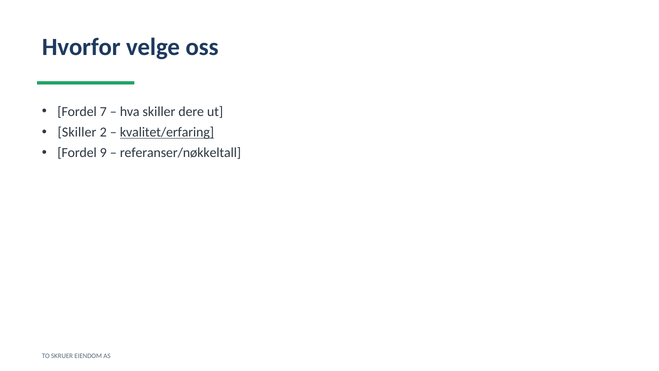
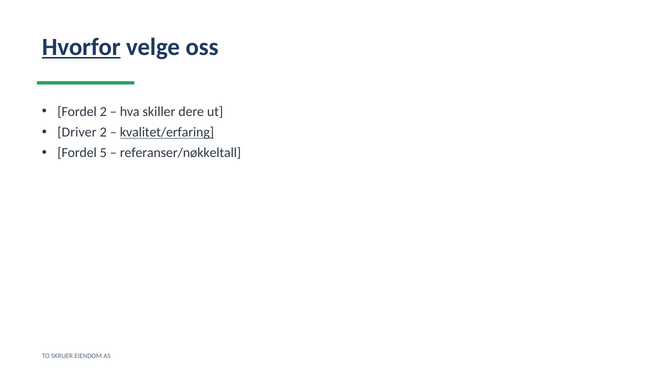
Hvorfor underline: none -> present
Fordel 7: 7 -> 2
Skiller at (77, 132): Skiller -> Driver
9: 9 -> 5
